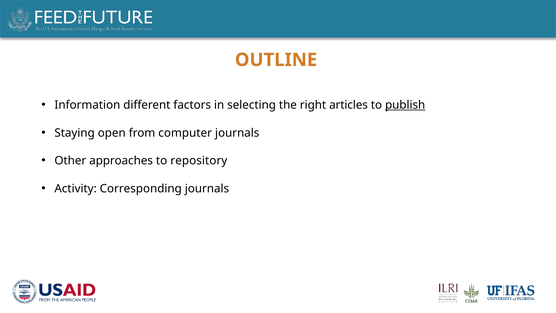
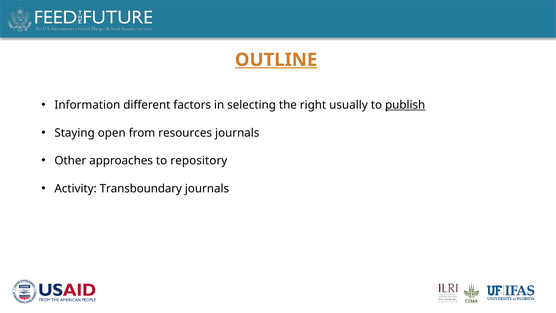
OUTLINE underline: none -> present
articles: articles -> usually
computer: computer -> resources
Corresponding: Corresponding -> Transboundary
